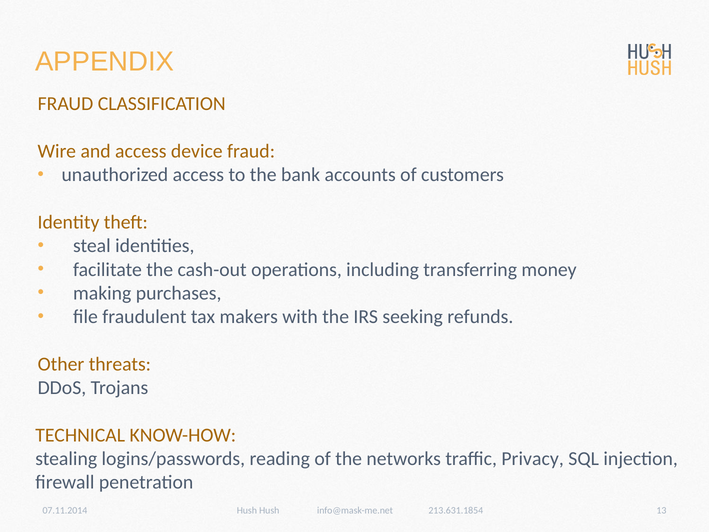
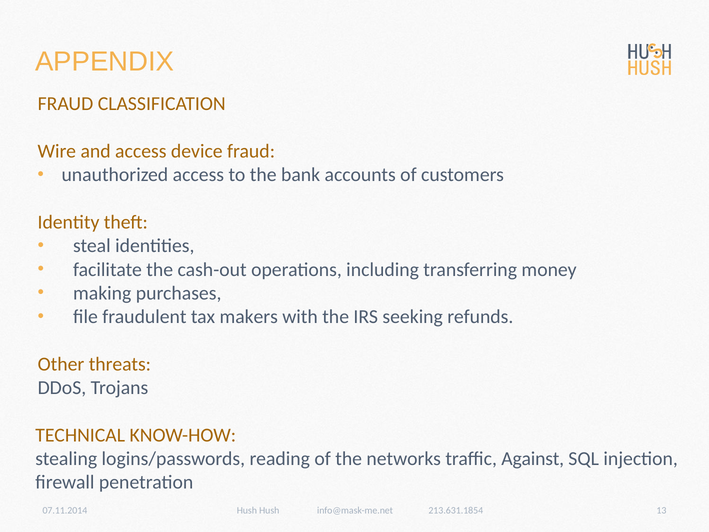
Privacy: Privacy -> Against
